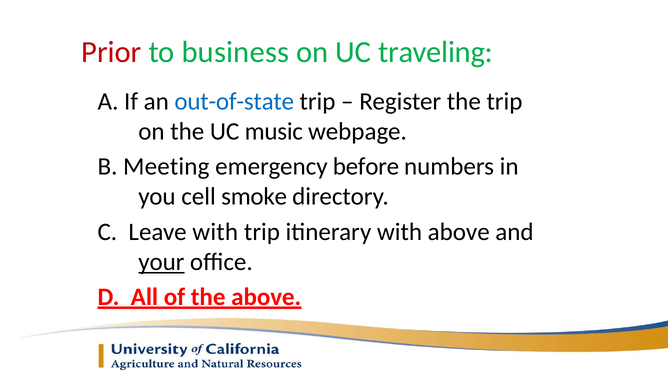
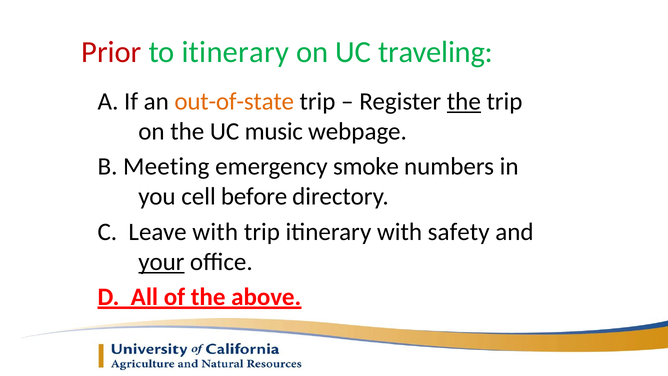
to business: business -> itinerary
out-of-state colour: blue -> orange
the at (464, 101) underline: none -> present
before: before -> smoke
smoke: smoke -> before
with above: above -> safety
